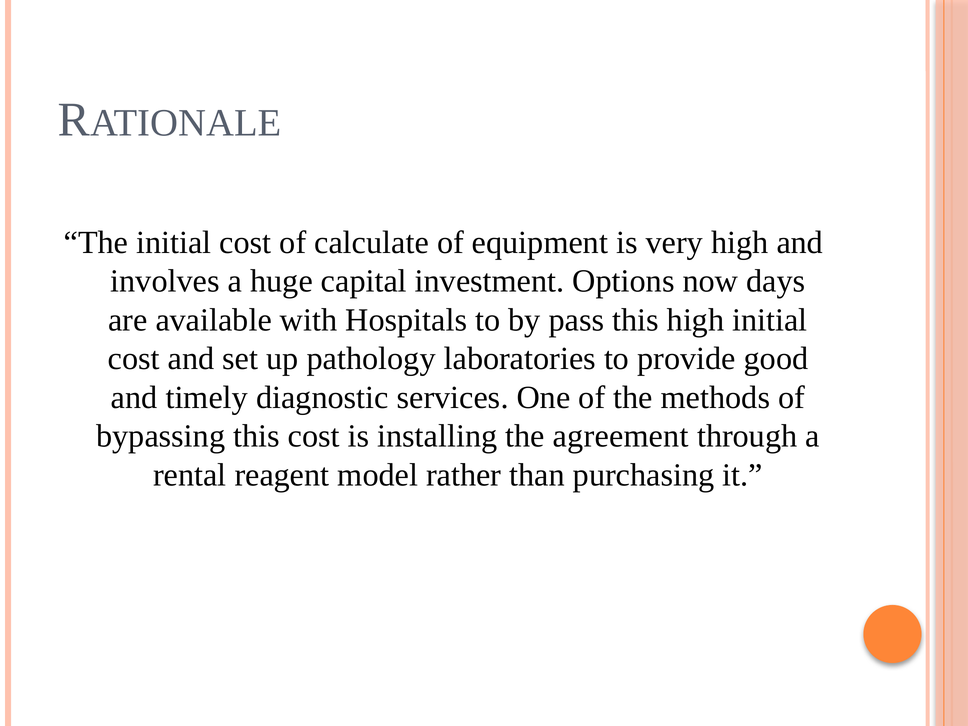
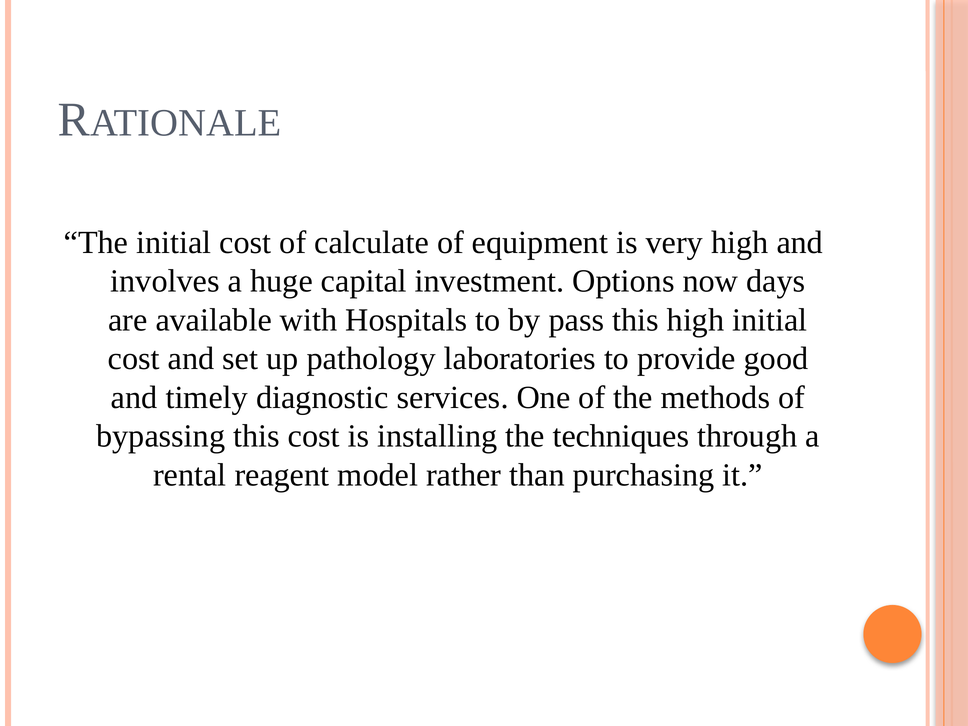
agreement: agreement -> techniques
